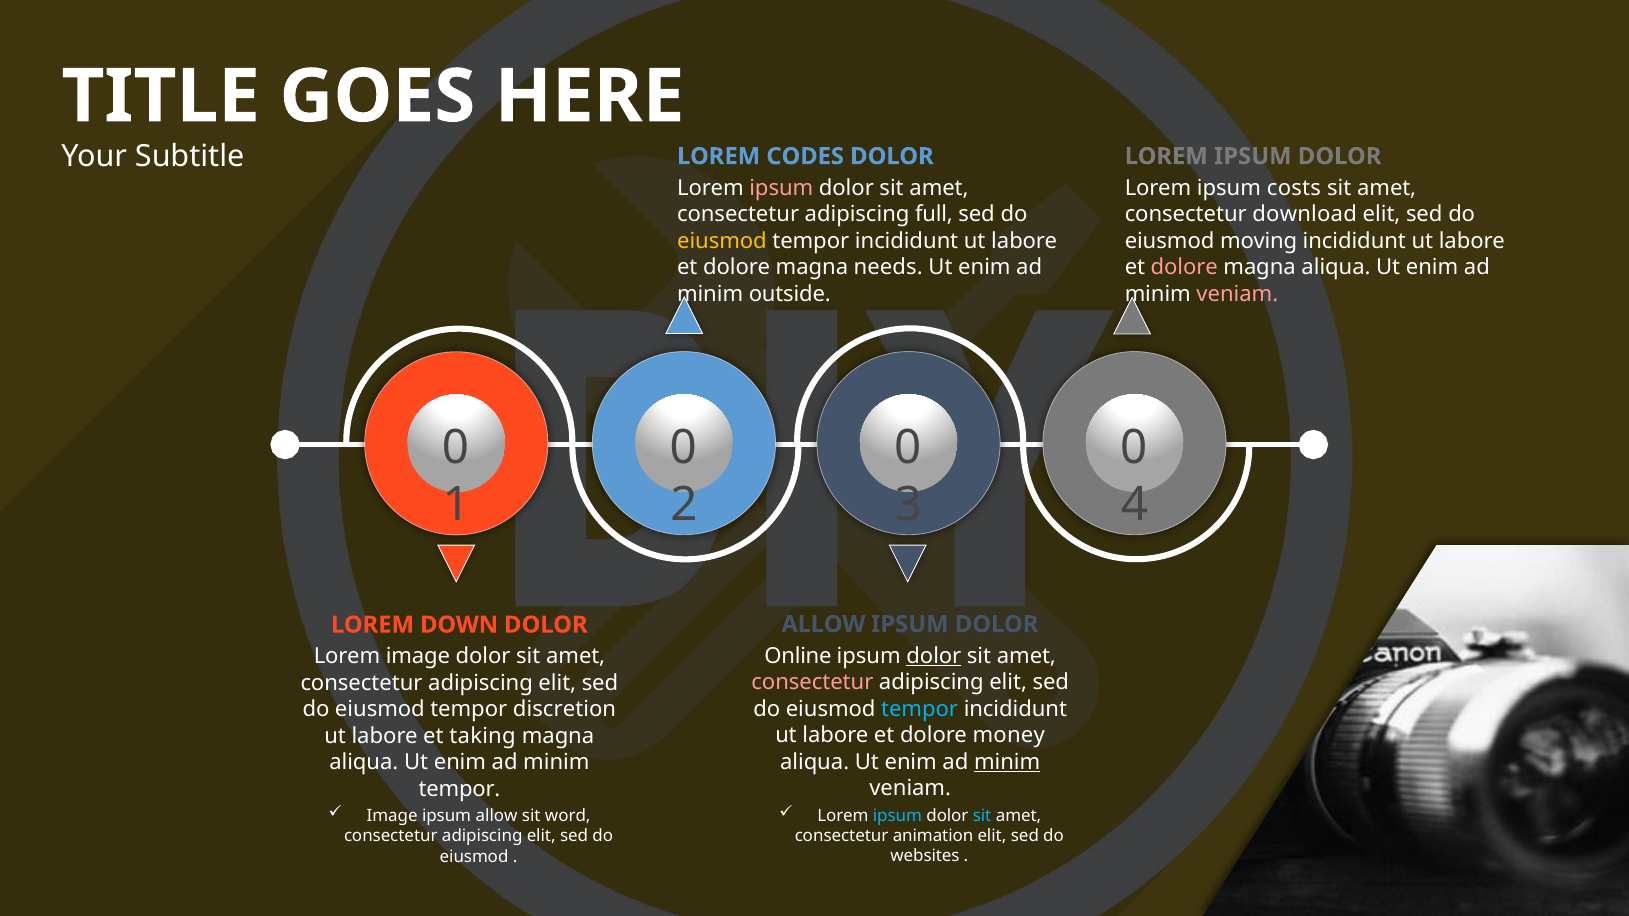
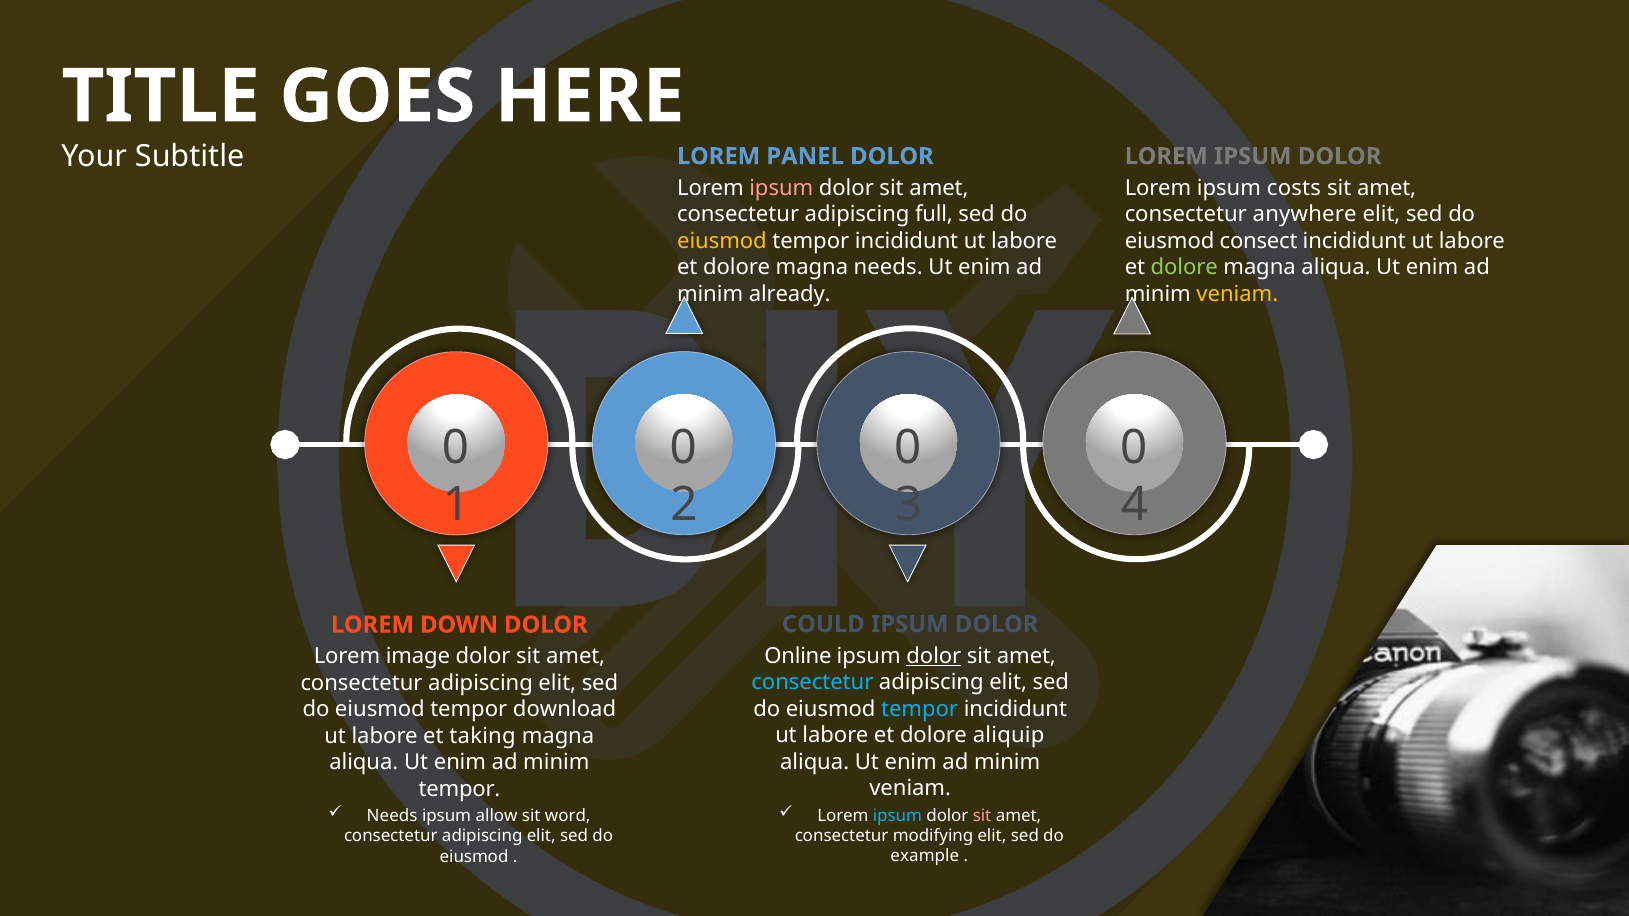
CODES: CODES -> PANEL
download: download -> anywhere
moving: moving -> consect
dolore at (1184, 267) colour: pink -> light green
outside: outside -> already
veniam at (1237, 294) colour: pink -> yellow
ALLOW at (823, 625): ALLOW -> COULD
consectetur at (812, 683) colour: pink -> light blue
discretion: discretion -> download
money: money -> aliquip
minim at (1007, 762) underline: present -> none
sit at (982, 816) colour: light blue -> pink
Image at (392, 816): Image -> Needs
animation: animation -> modifying
websites: websites -> example
